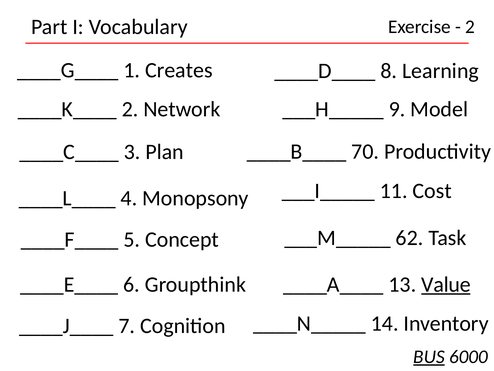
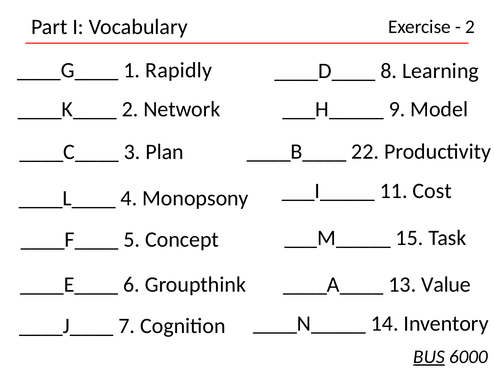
Creates: Creates -> Rapidly
70: 70 -> 22
62: 62 -> 15
Value underline: present -> none
